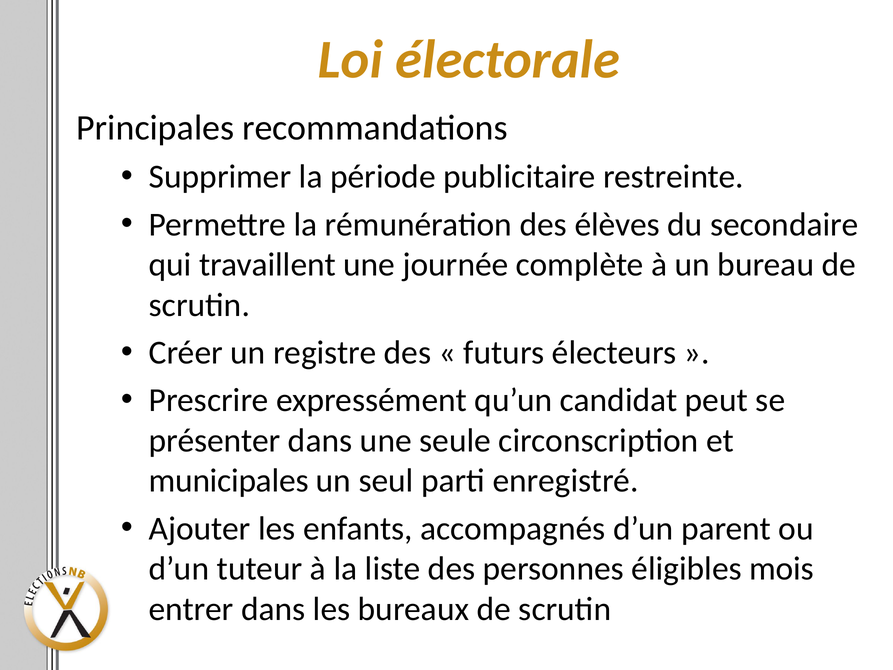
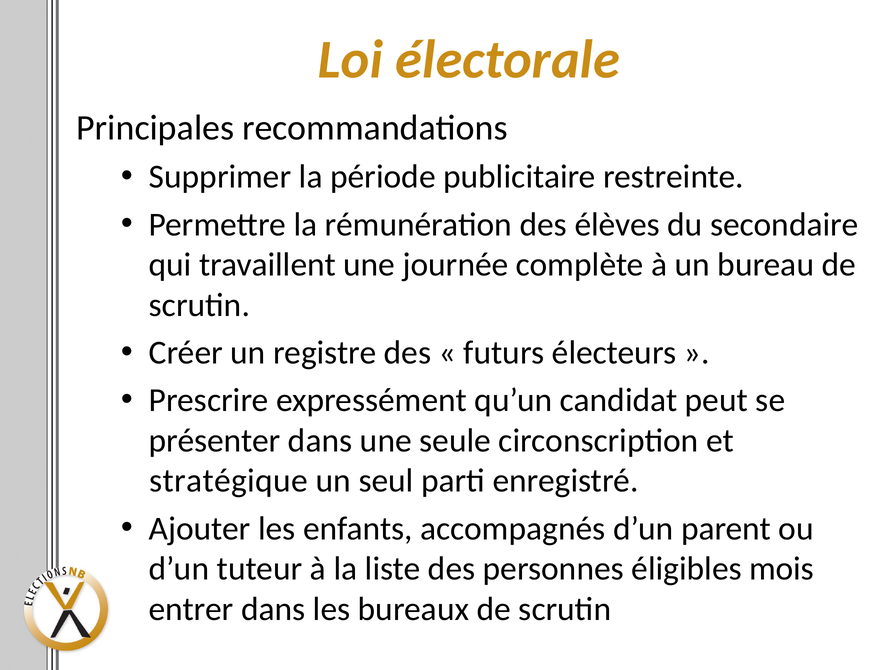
municipales: municipales -> stratégique
